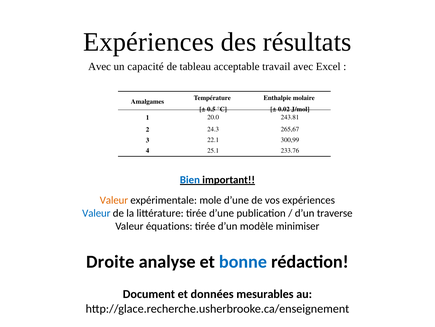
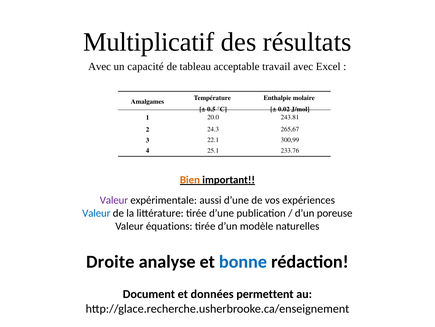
Expériences at (149, 42): Expériences -> Multiplicatif
Bien colour: blue -> orange
Valeur at (114, 200) colour: orange -> purple
mole: mole -> aussi
traverse: traverse -> poreuse
minimiser: minimiser -> naturelles
mesurables: mesurables -> permettent
